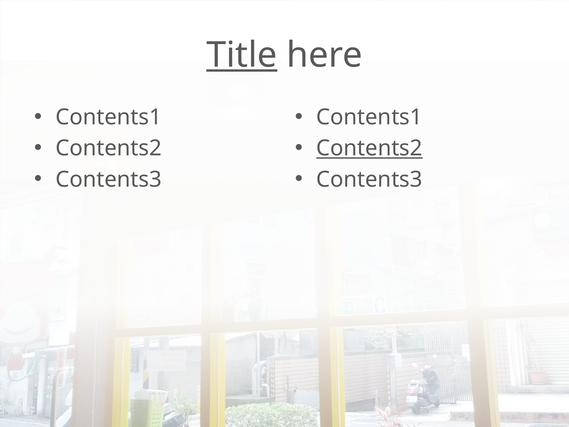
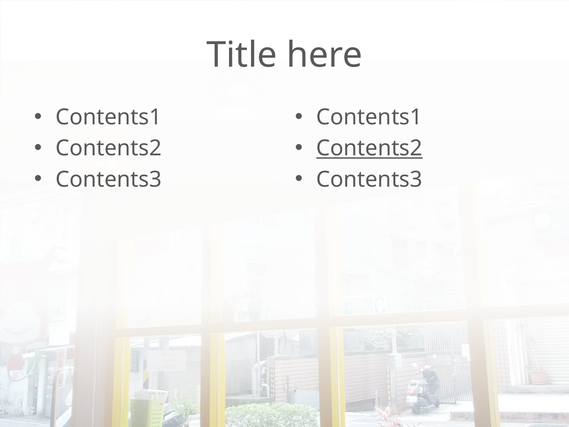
Title underline: present -> none
